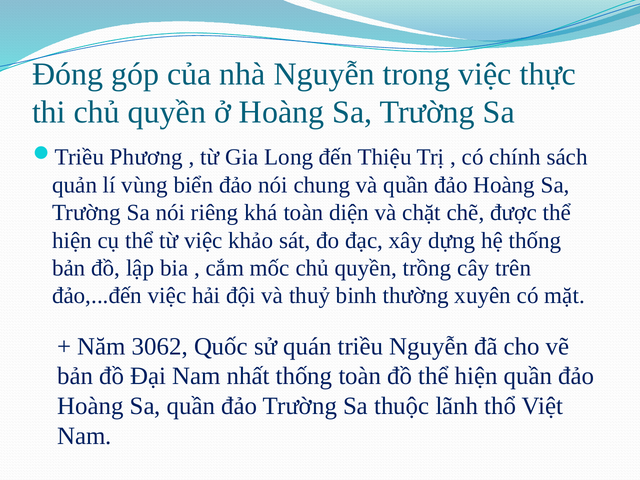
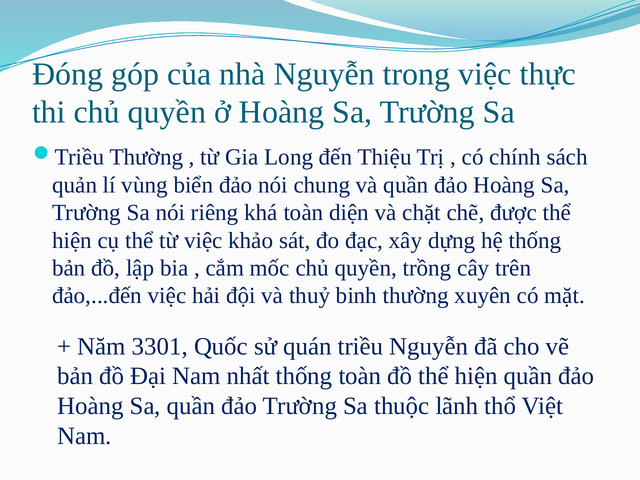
Phương at (146, 157): Phương -> Thường
3062: 3062 -> 3301
